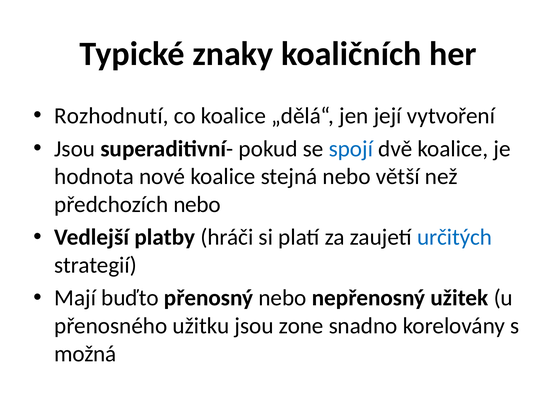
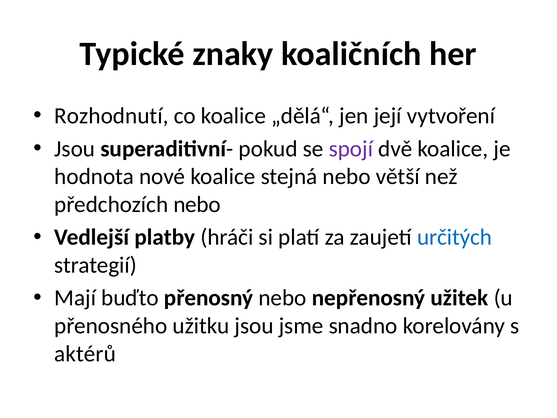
spojí colour: blue -> purple
zone: zone -> jsme
možná: možná -> aktérů
